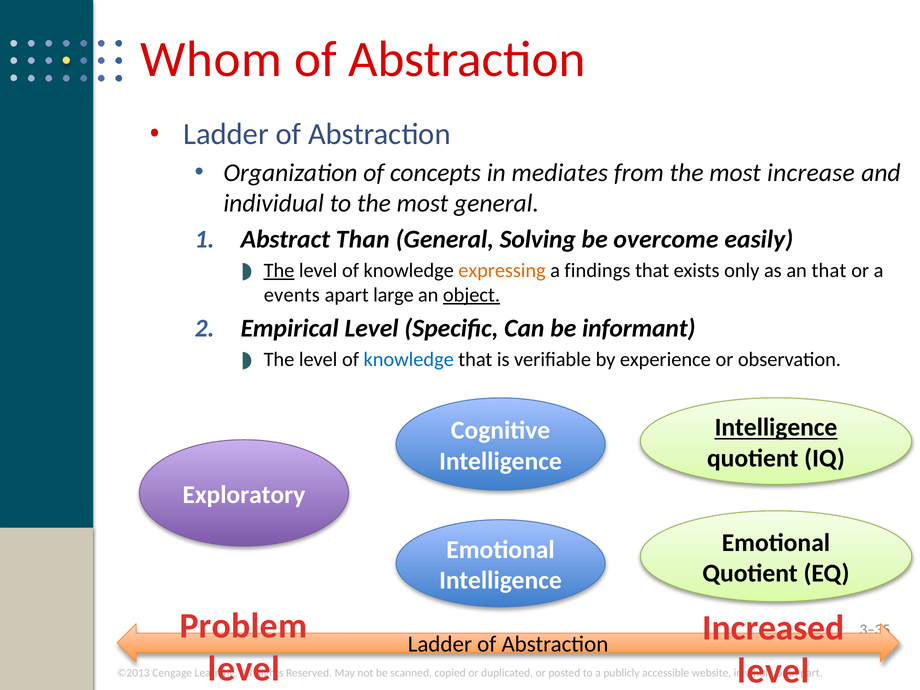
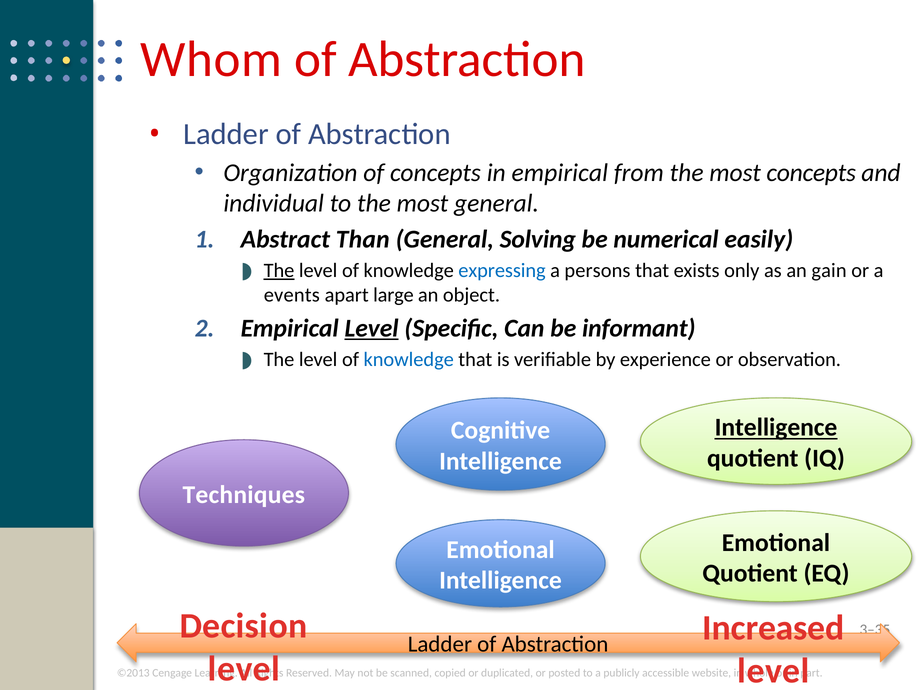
in mediates: mediates -> empirical
most increase: increase -> concepts
overcome: overcome -> numerical
expressing colour: orange -> blue
findings: findings -> persons
an that: that -> gain
object underline: present -> none
Level at (372, 328) underline: none -> present
Exploratory: Exploratory -> Techniques
Problem: Problem -> Decision
